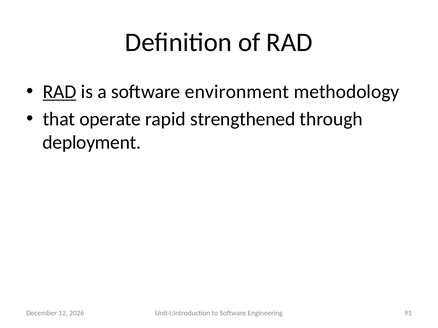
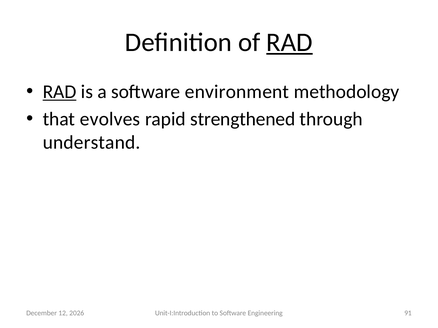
RAD at (290, 42) underline: none -> present
operate: operate -> evolves
deployment: deployment -> understand
